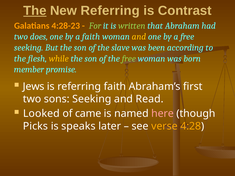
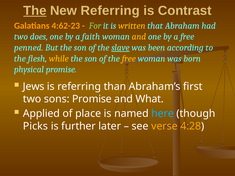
4:28-23: 4:28-23 -> 4:62-23
written colour: light green -> yellow
seeking at (29, 48): seeking -> penned
slave underline: none -> present
free at (129, 59) colour: light green -> yellow
member: member -> physical
referring faith: faith -> than
sons Seeking: Seeking -> Promise
Read: Read -> What
Looked: Looked -> Applied
came: came -> place
here colour: pink -> light blue
speaks: speaks -> further
